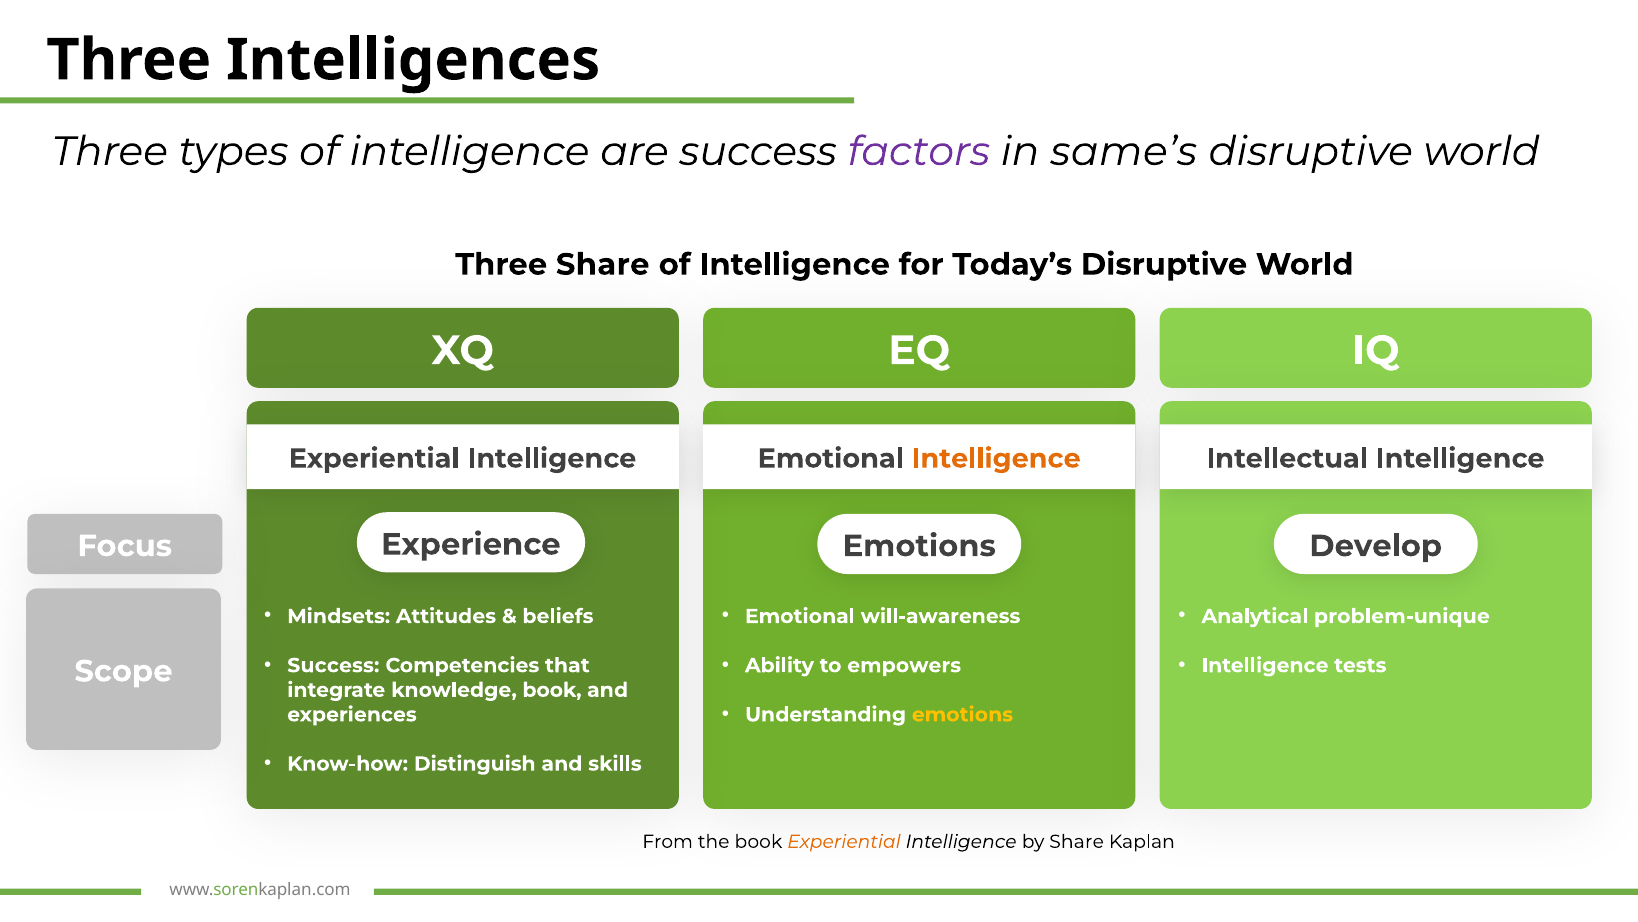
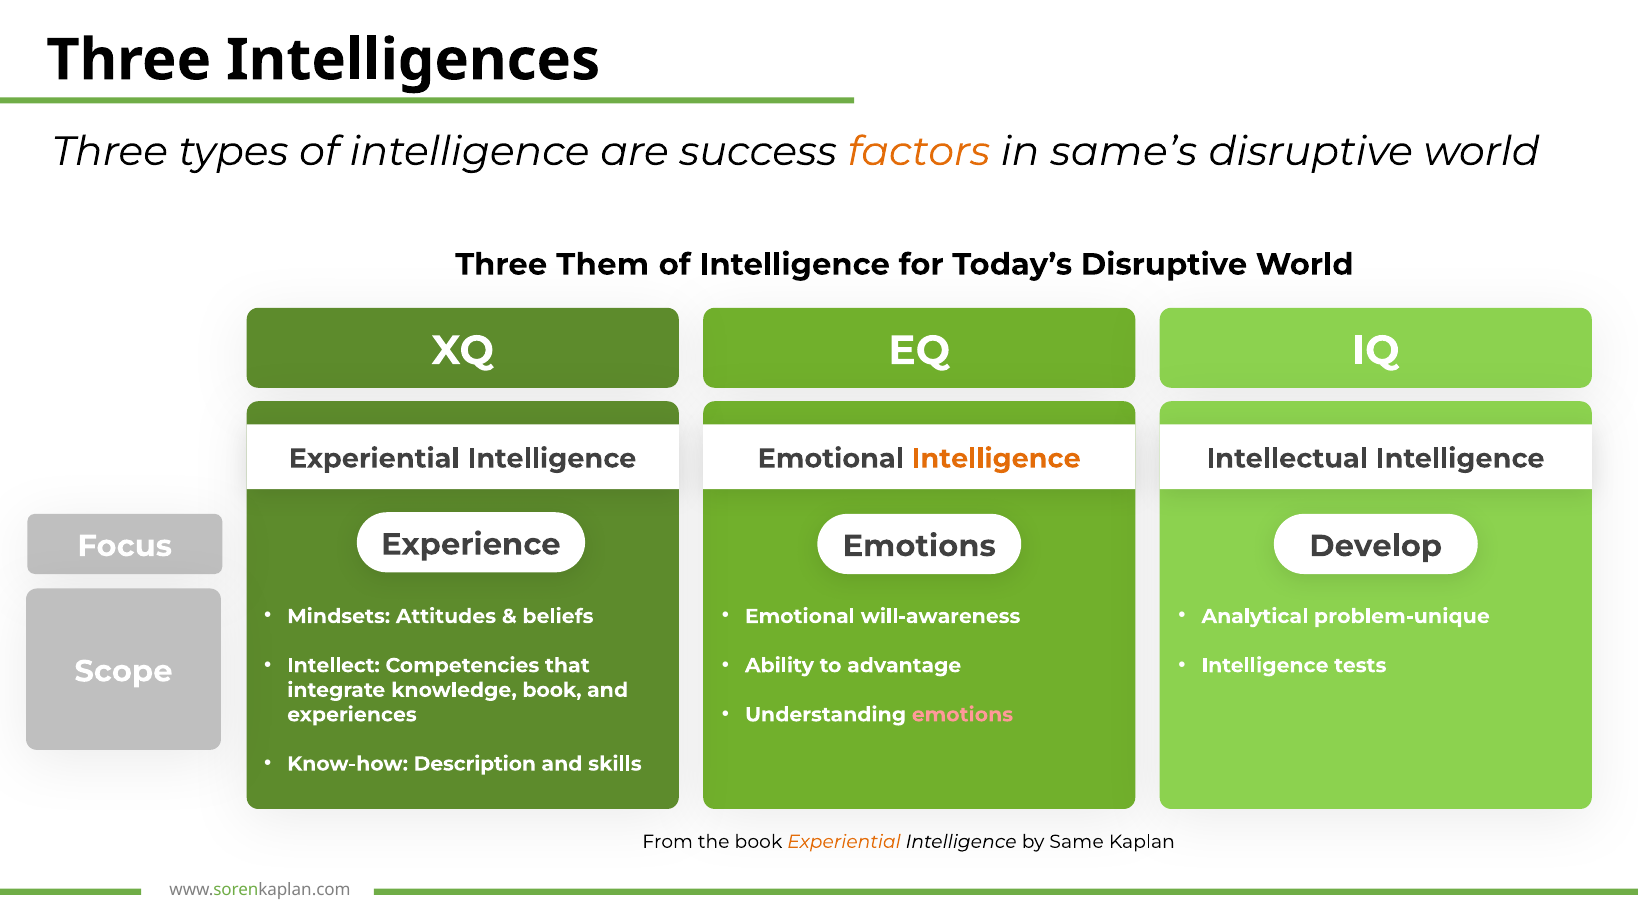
factors colour: purple -> orange
Three Share: Share -> Them
Success at (333, 665): Success -> Intellect
empowers: empowers -> advantage
emotions at (962, 714) colour: yellow -> pink
Distinguish: Distinguish -> Description
by Share: Share -> Same
